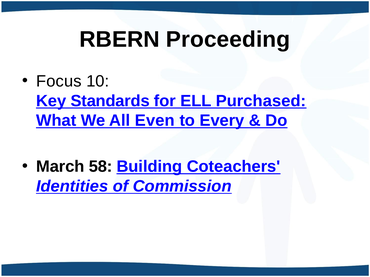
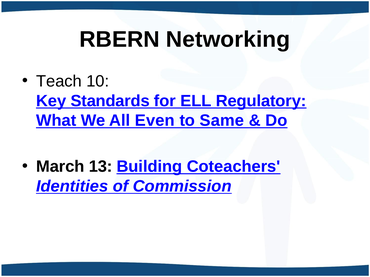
Proceeding: Proceeding -> Networking
Focus: Focus -> Teach
Purchased: Purchased -> Regulatory
Every: Every -> Same
58: 58 -> 13
